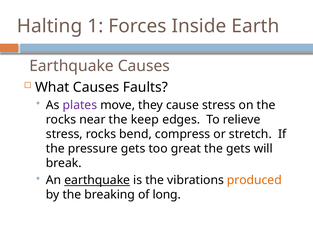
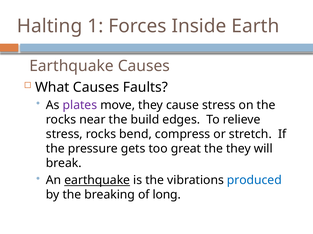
keep: keep -> build
the gets: gets -> they
produced colour: orange -> blue
